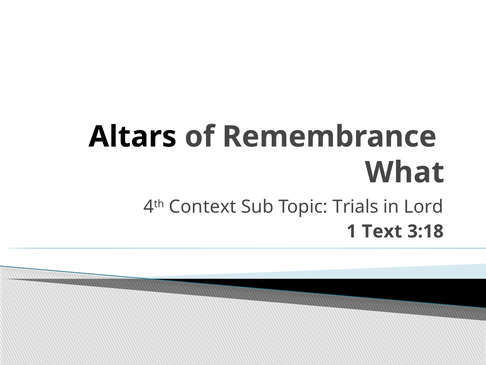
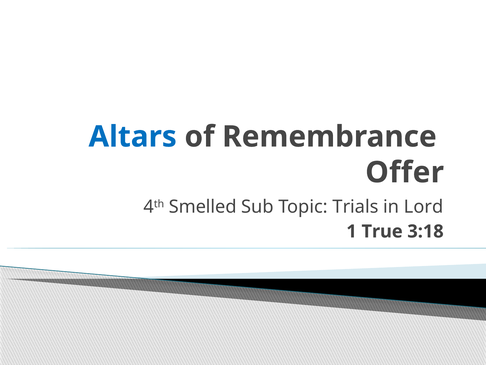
Altars colour: black -> blue
What: What -> Offer
Context: Context -> Smelled
Text: Text -> True
